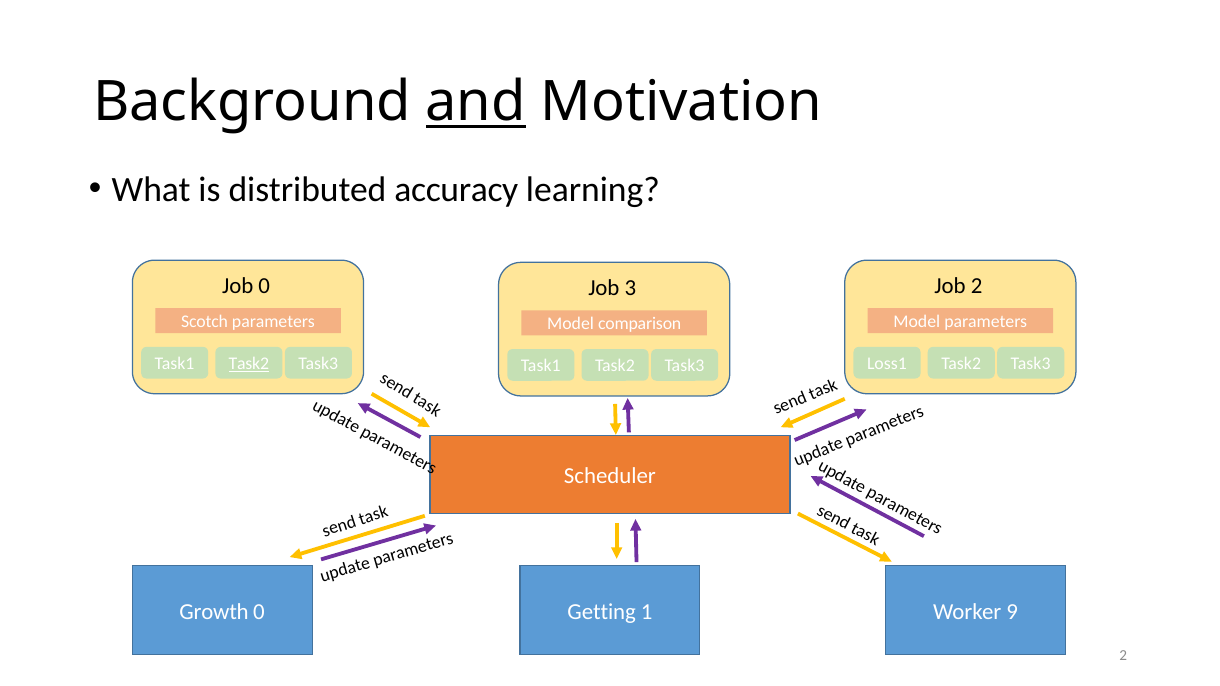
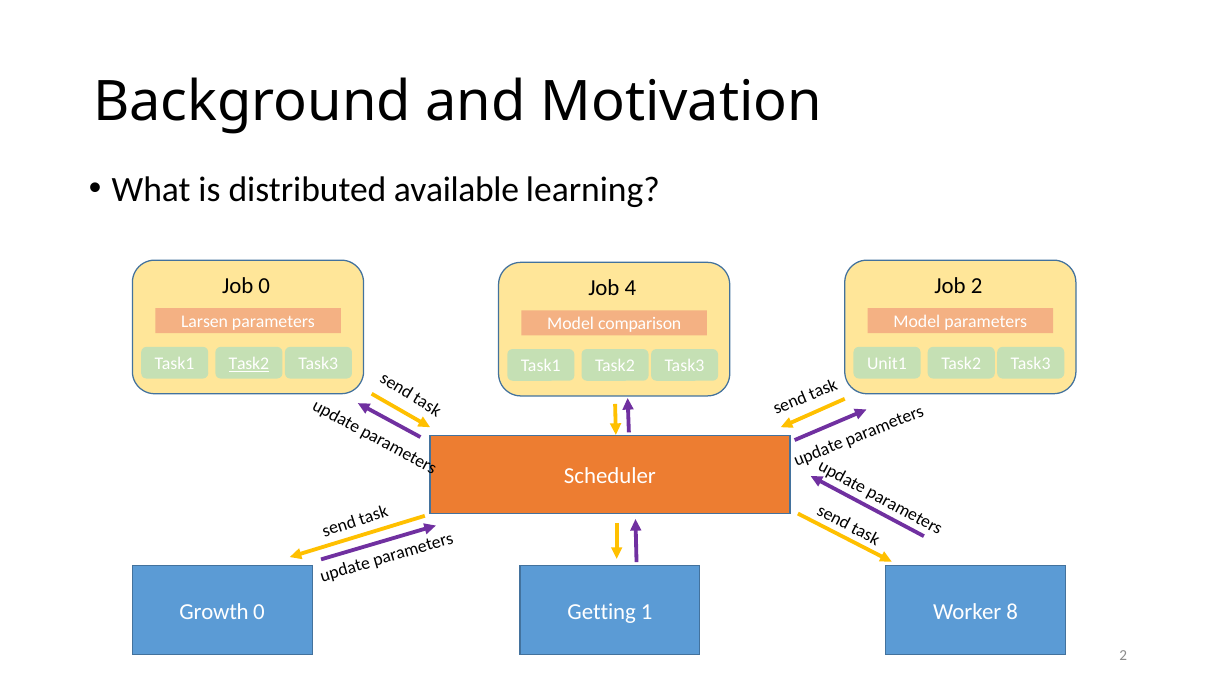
and underline: present -> none
accuracy: accuracy -> available
3: 3 -> 4
Scotch: Scotch -> Larsen
Loss1: Loss1 -> Unit1
9: 9 -> 8
